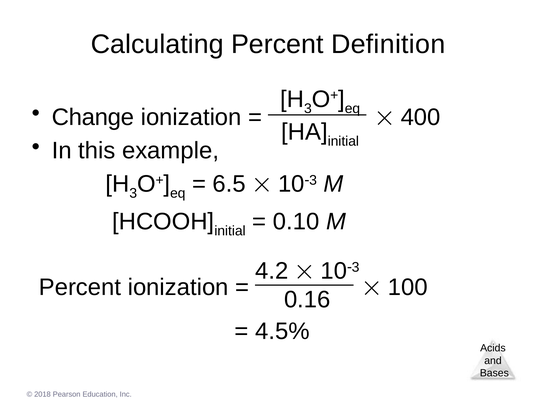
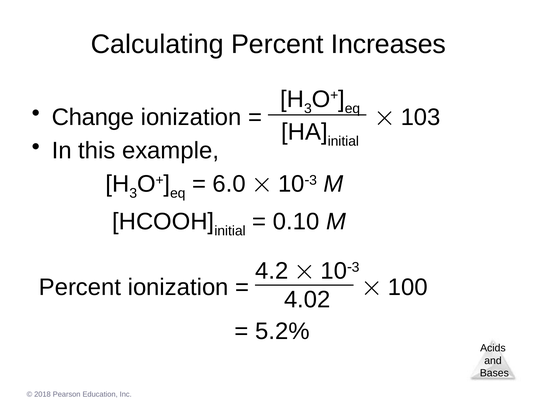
Definition: Definition -> Increases
400: 400 -> 103
6.5: 6.5 -> 6.0
0.16: 0.16 -> 4.02
4.5%: 4.5% -> 5.2%
